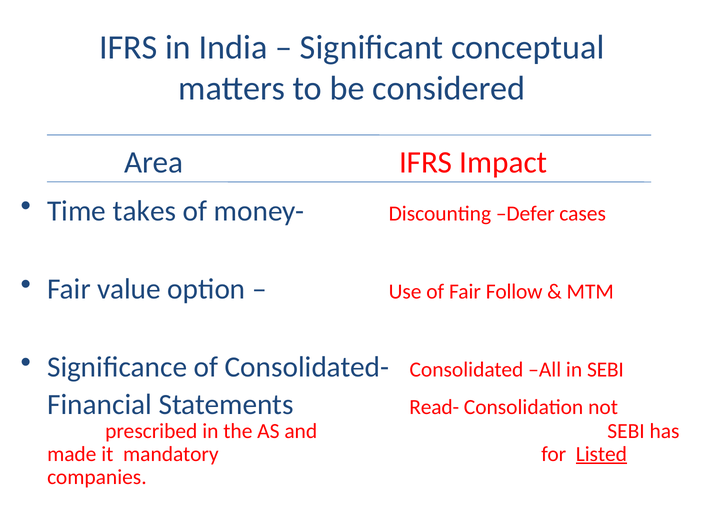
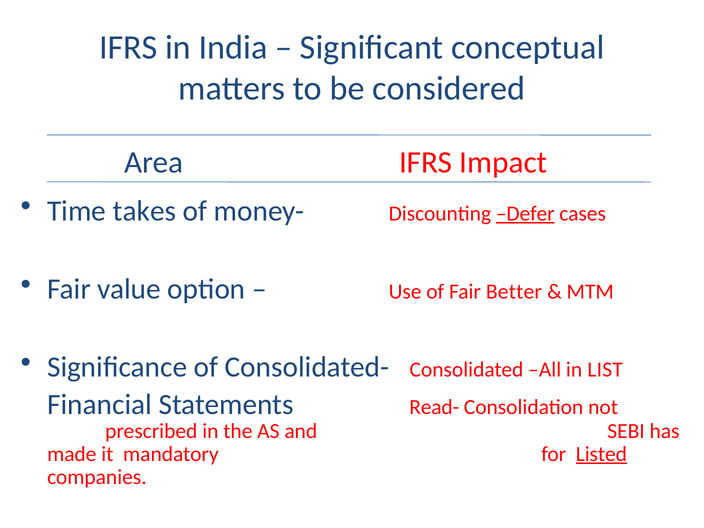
Defer underline: none -> present
Follow: Follow -> Better
in SEBI: SEBI -> LIST
